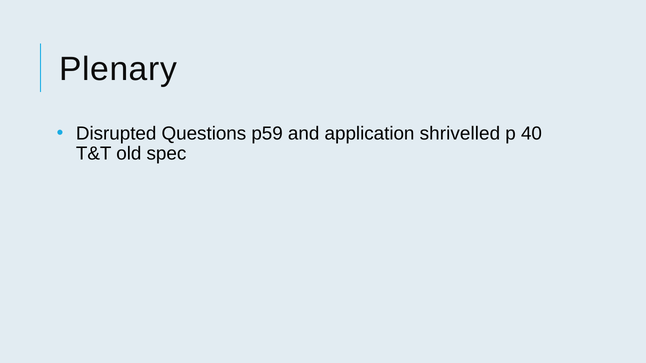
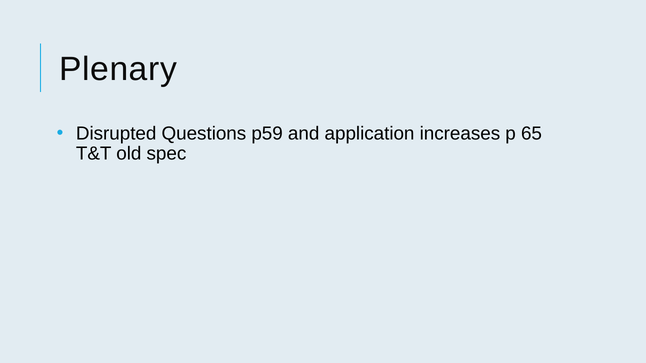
shrivelled: shrivelled -> increases
40: 40 -> 65
